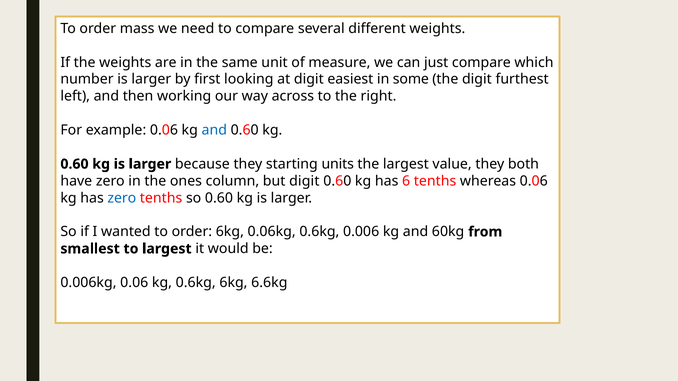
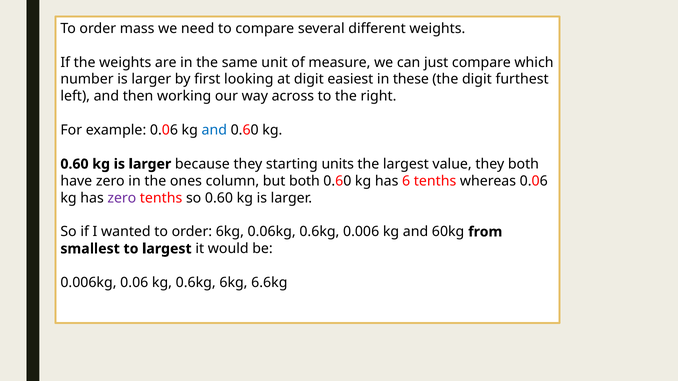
some: some -> these
but digit: digit -> both
zero at (122, 198) colour: blue -> purple
